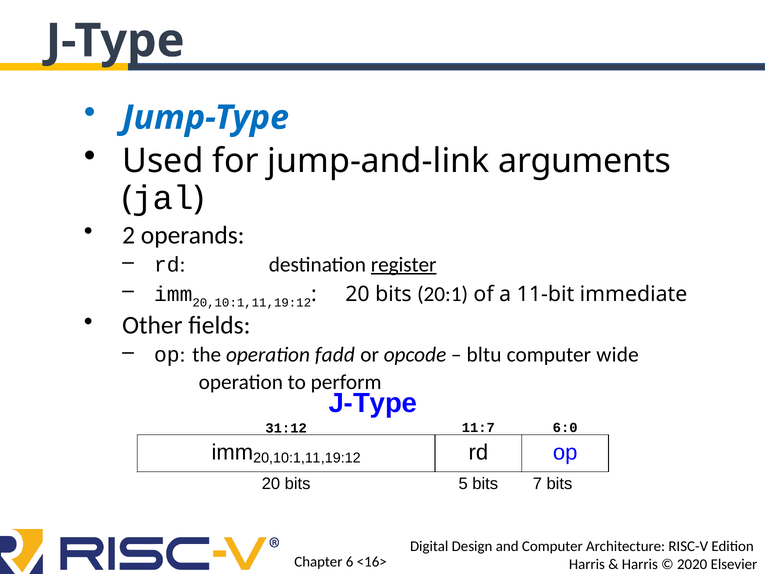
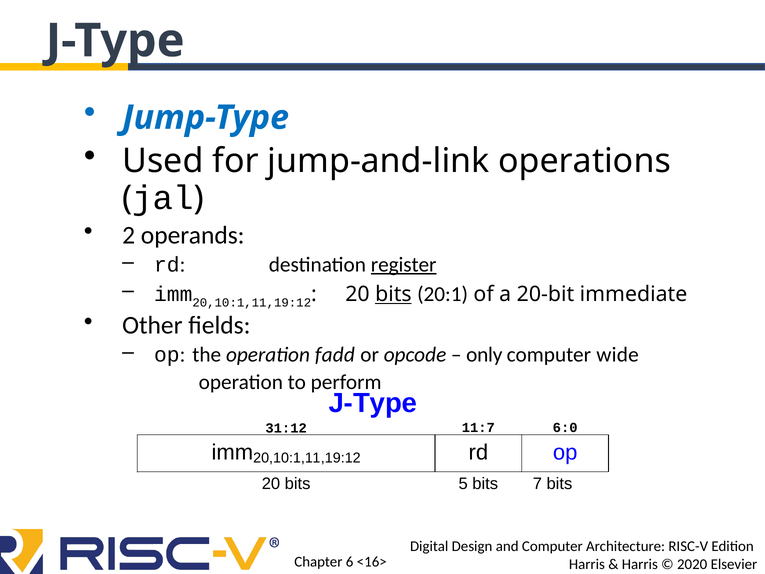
arguments: arguments -> operations
bits at (393, 294) underline: none -> present
11-bit: 11-bit -> 20-bit
bltu: bltu -> only
